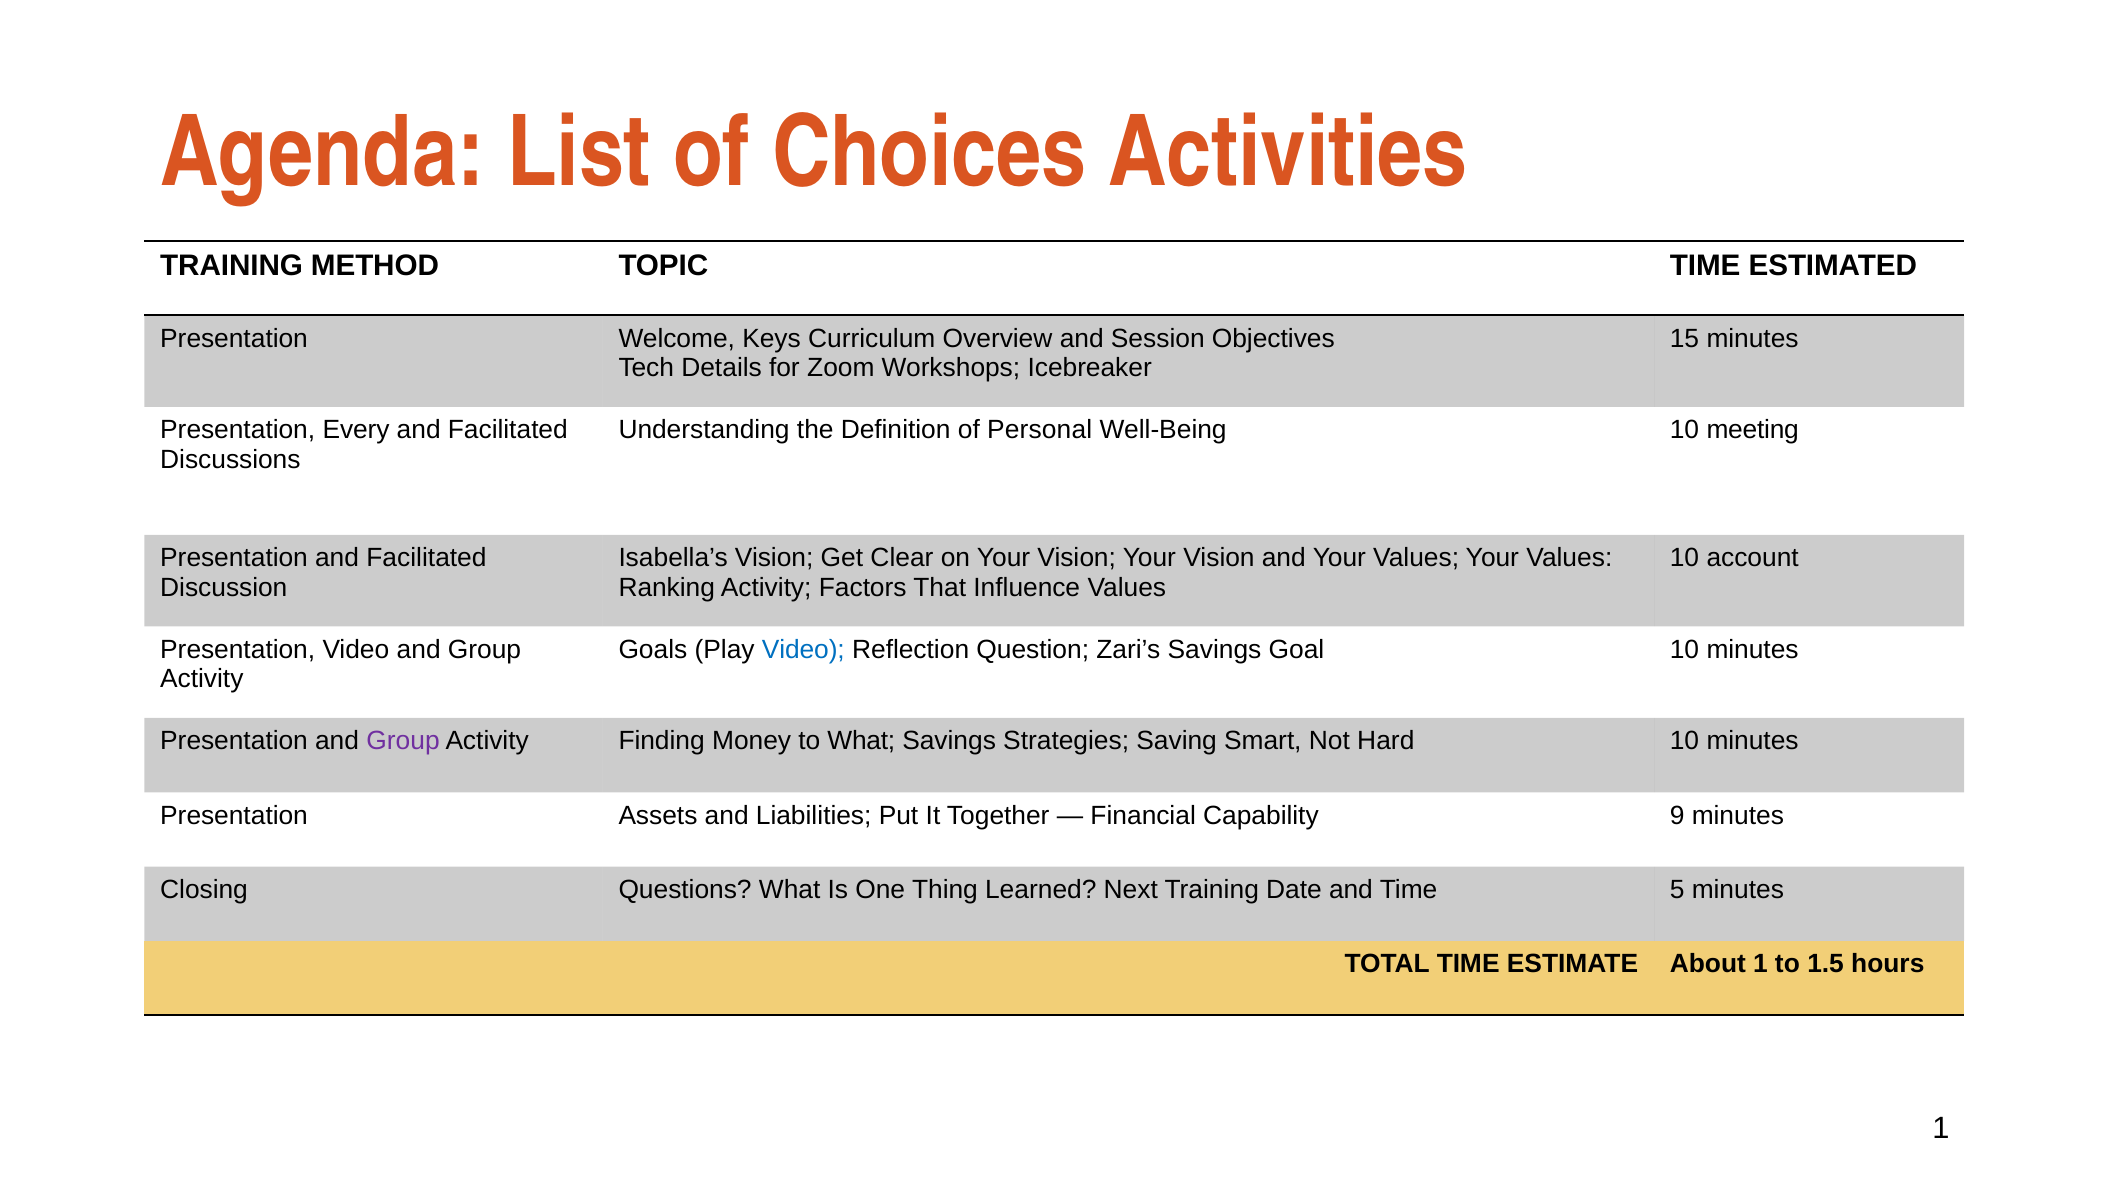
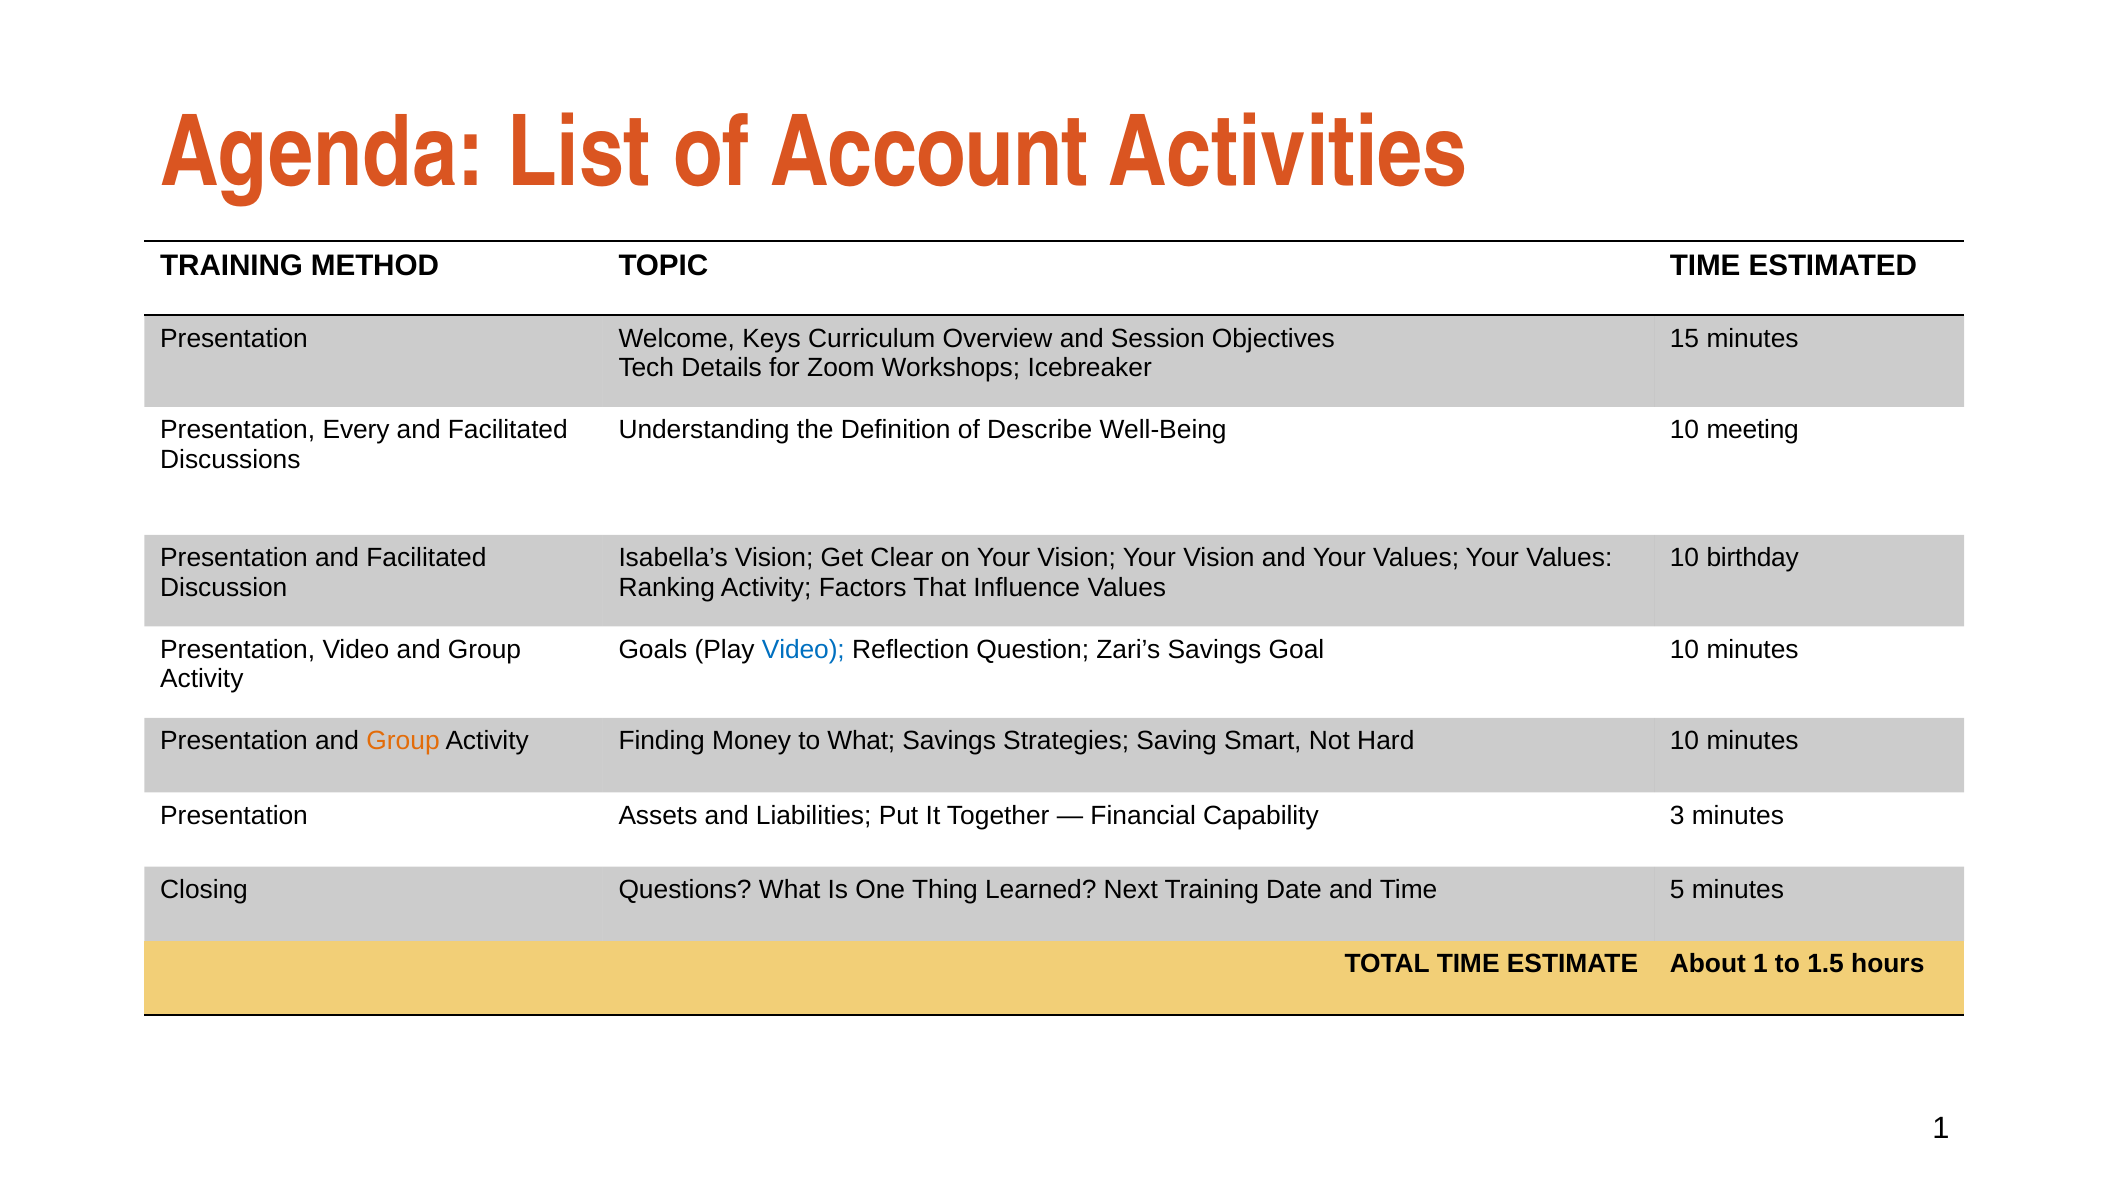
Choices: Choices -> Account
Personal: Personal -> Describe
account: account -> birthday
Group at (403, 741) colour: purple -> orange
9: 9 -> 3
